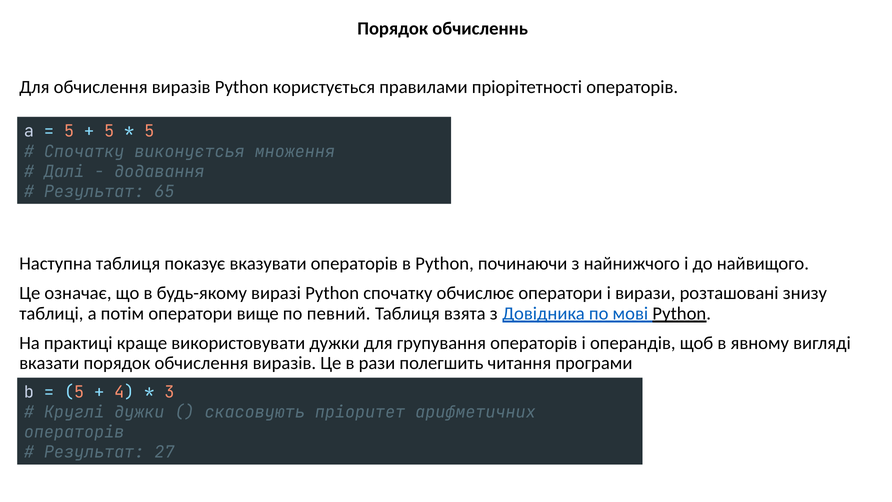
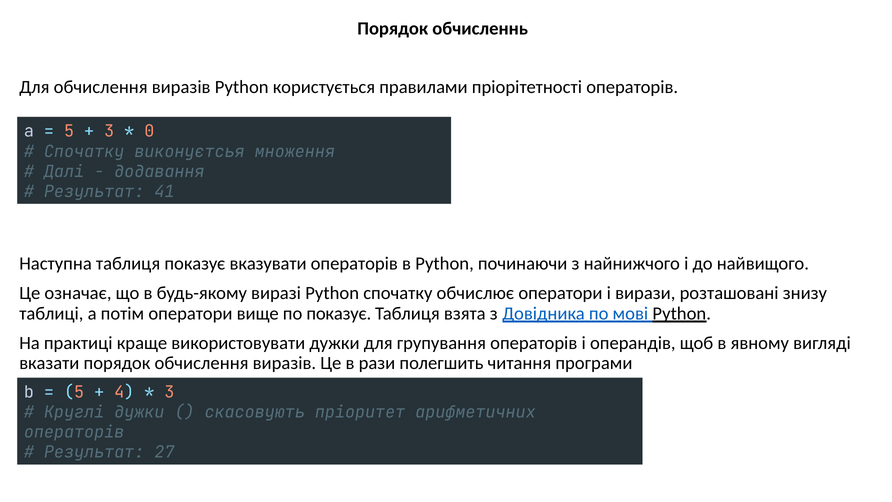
5 at (109, 131): 5 -> 3
5 at (149, 131): 5 -> 0
65: 65 -> 41
по певний: певний -> показує
